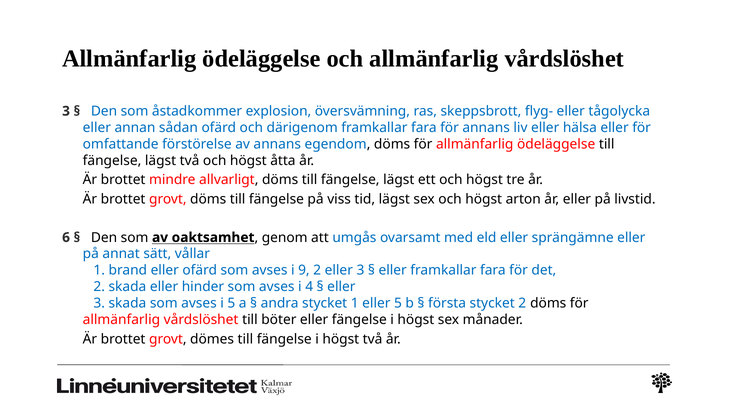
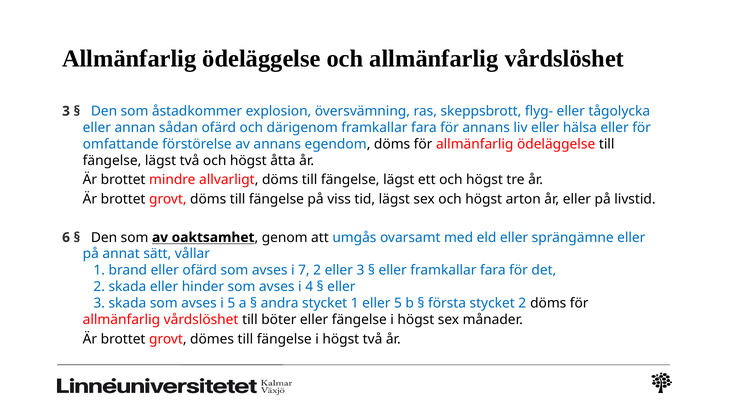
9: 9 -> 7
